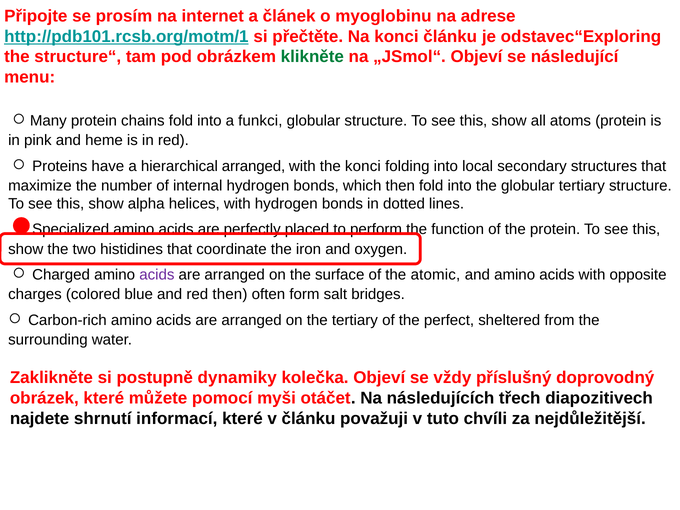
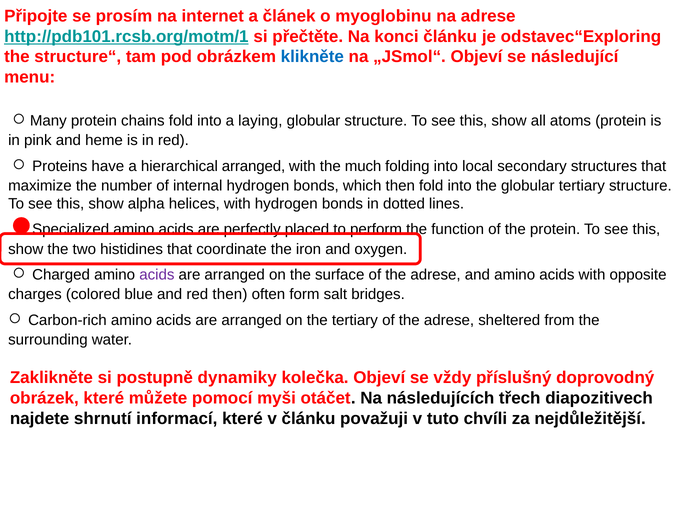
klikněte colour: green -> blue
funkci: funkci -> laying
the konci: konci -> much
surface of the atomic: atomic -> adrese
perfect at (449, 320): perfect -> adrese
